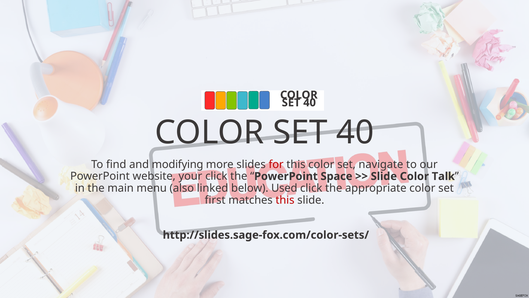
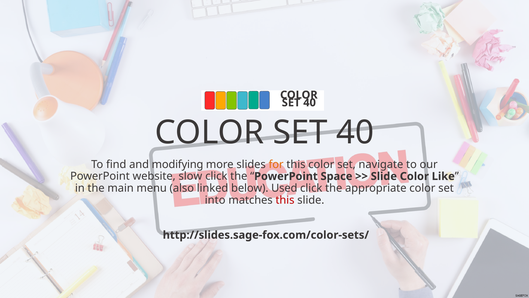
for colour: red -> orange
your: your -> slow
Talk: Talk -> Like
first: first -> into
